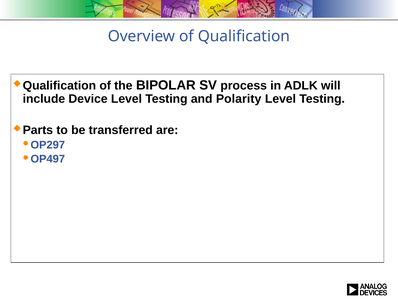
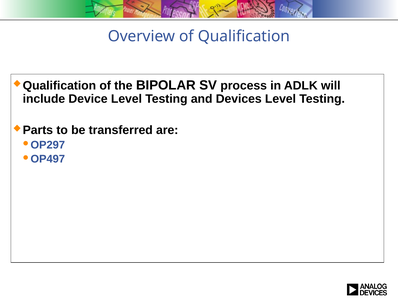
Polarity: Polarity -> Devices
